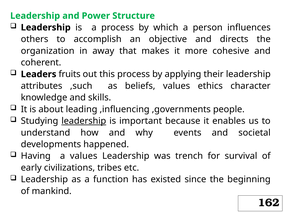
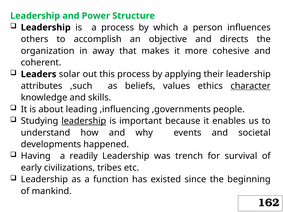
fruits: fruits -> solar
character underline: none -> present
a values: values -> readily
